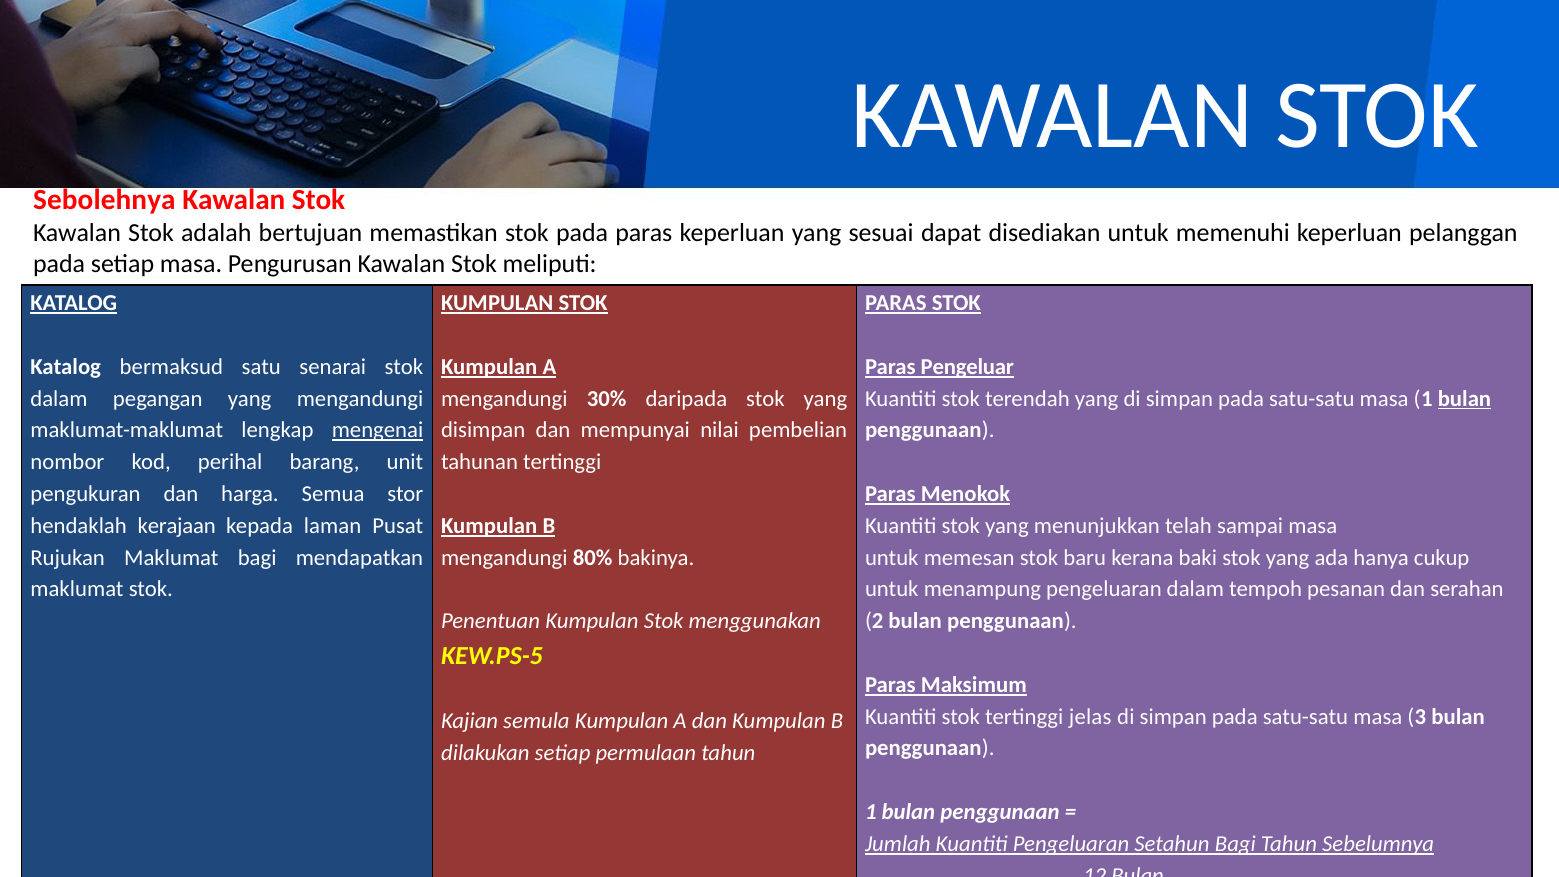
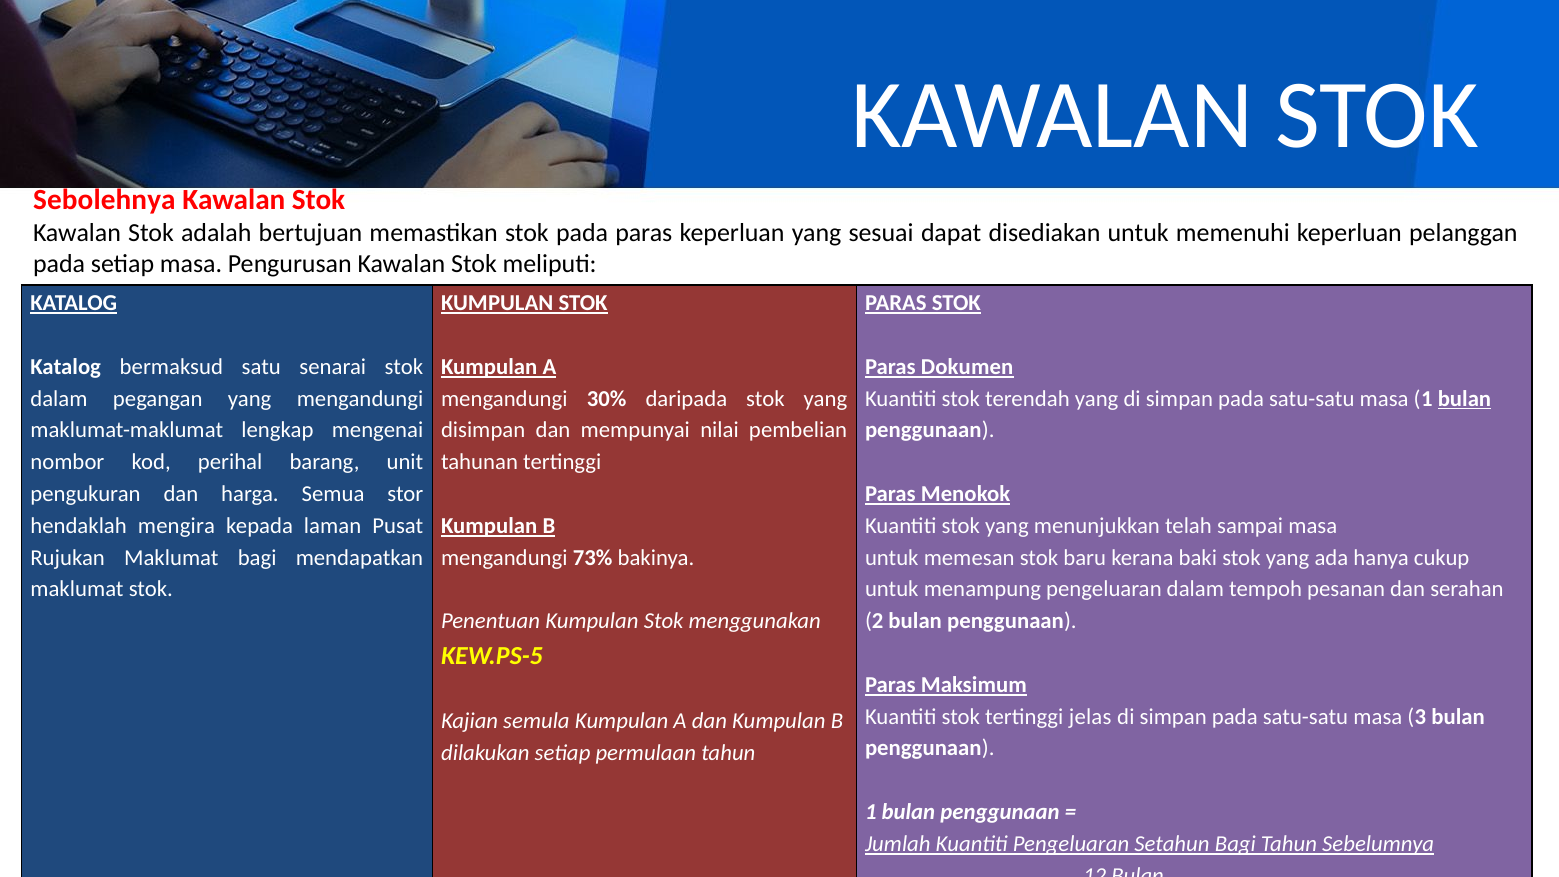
Pengeluar: Pengeluar -> Dokumen
mengenai underline: present -> none
kerajaan: kerajaan -> mengira
80%: 80% -> 73%
